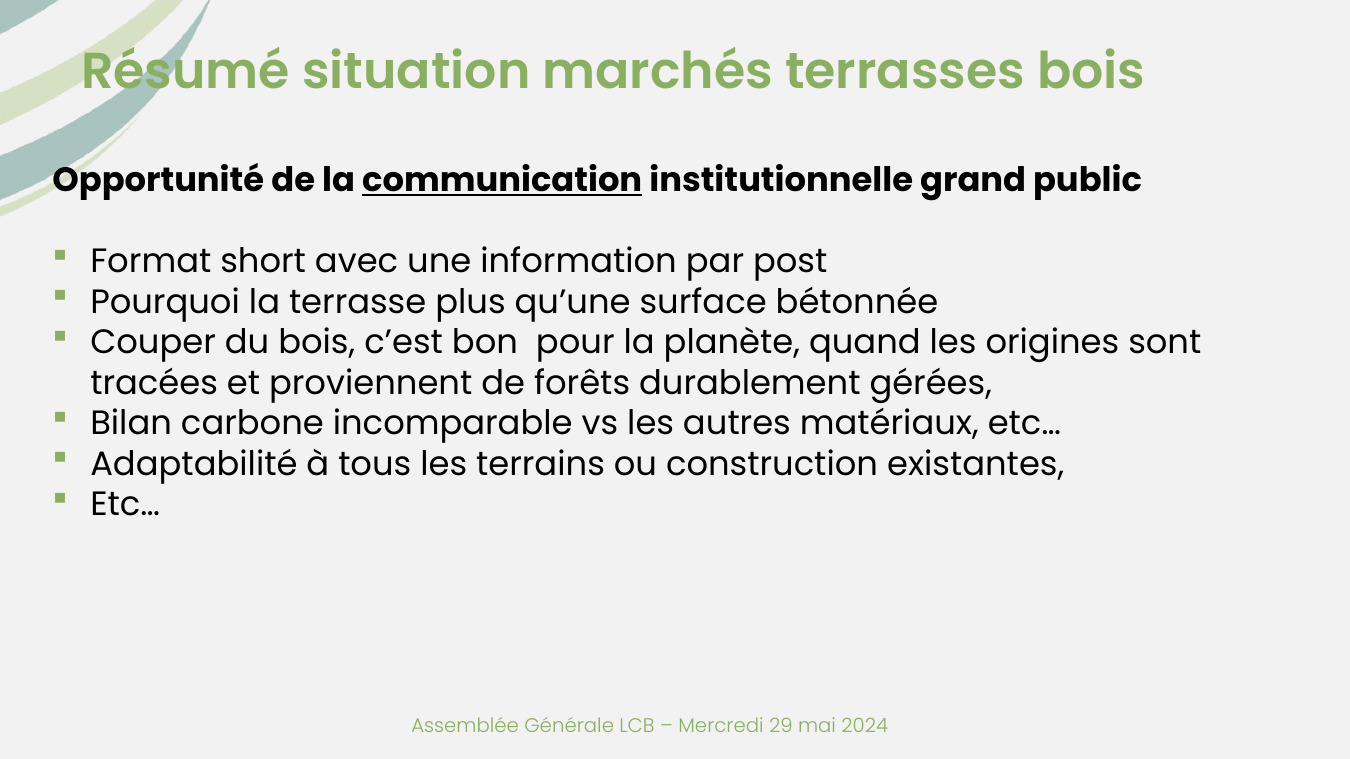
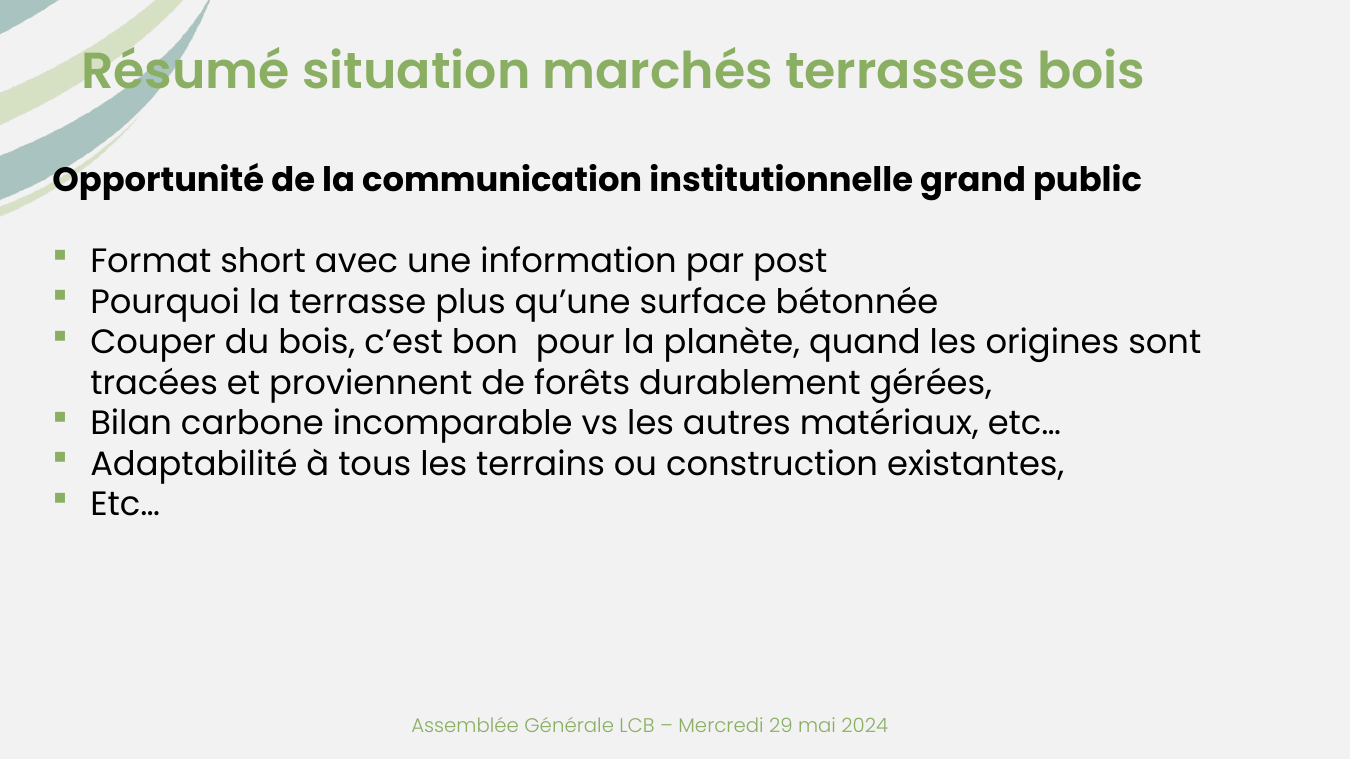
communication underline: present -> none
